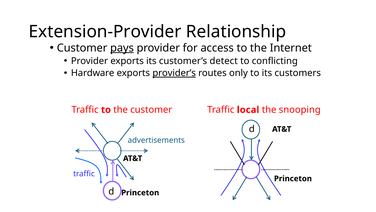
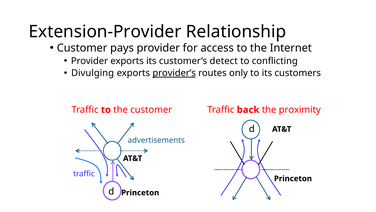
pays underline: present -> none
Hardware: Hardware -> Divulging
local: local -> back
snooping: snooping -> proximity
